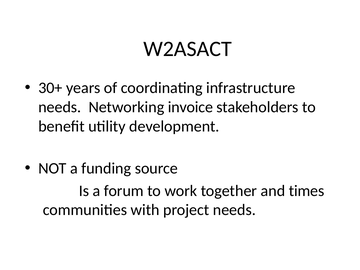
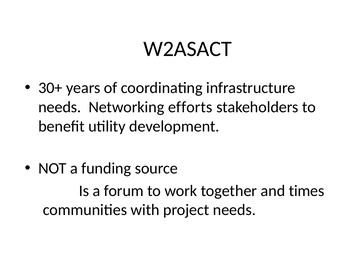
invoice: invoice -> efforts
